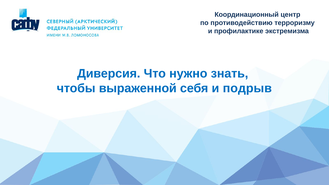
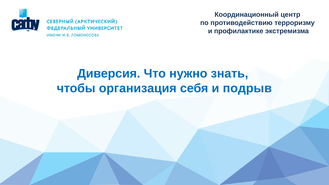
выраженной: выраженной -> организация
